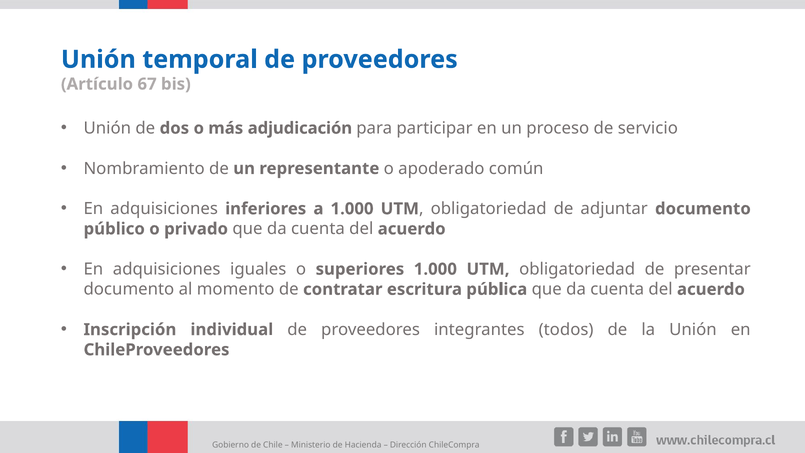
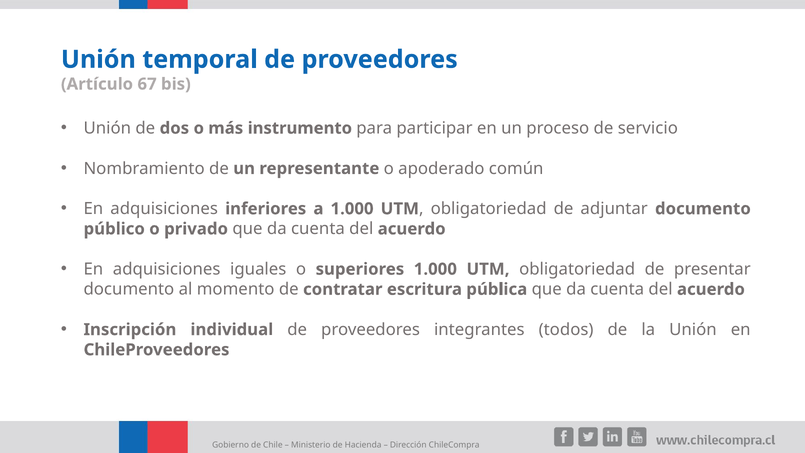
adjudicación: adjudicación -> instrumento
